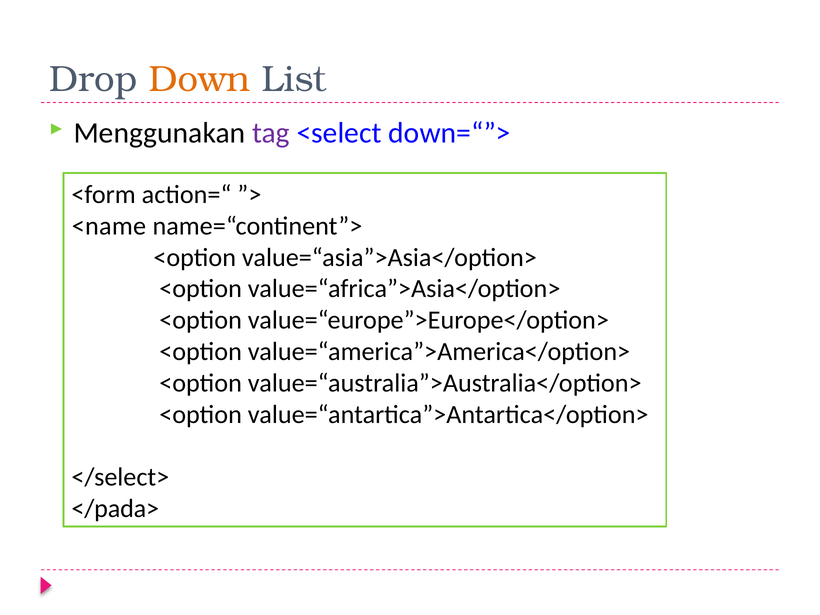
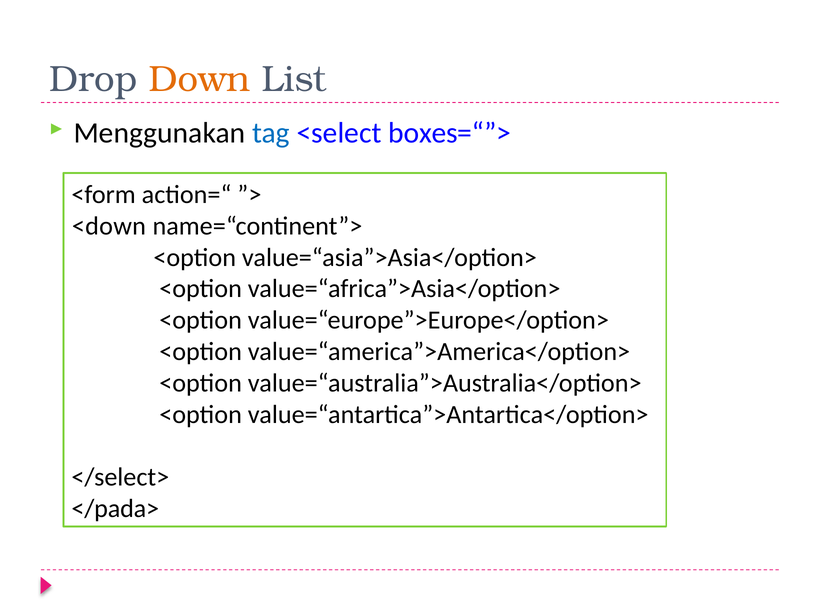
tag colour: purple -> blue
down=“”>: down=“”> -> boxes=“”>
<name: <name -> <down
